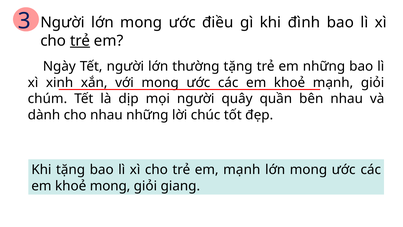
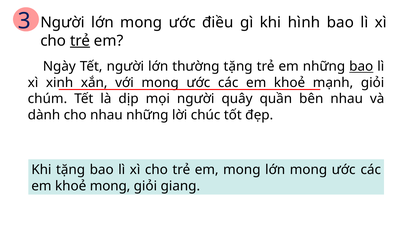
đình: đình -> hình
bao at (361, 67) underline: none -> present
em mạnh: mạnh -> mong
